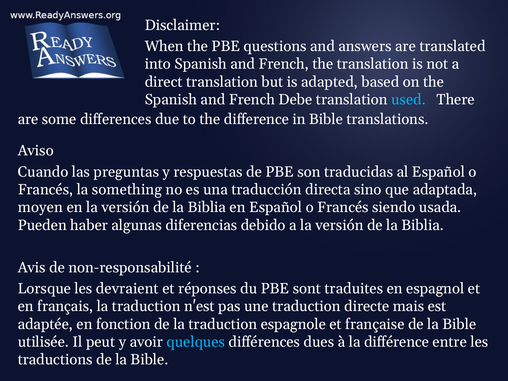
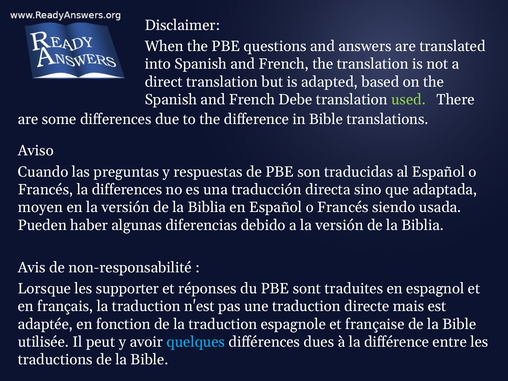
used colour: light blue -> light green
la something: something -> differences
devraient: devraient -> supporter
